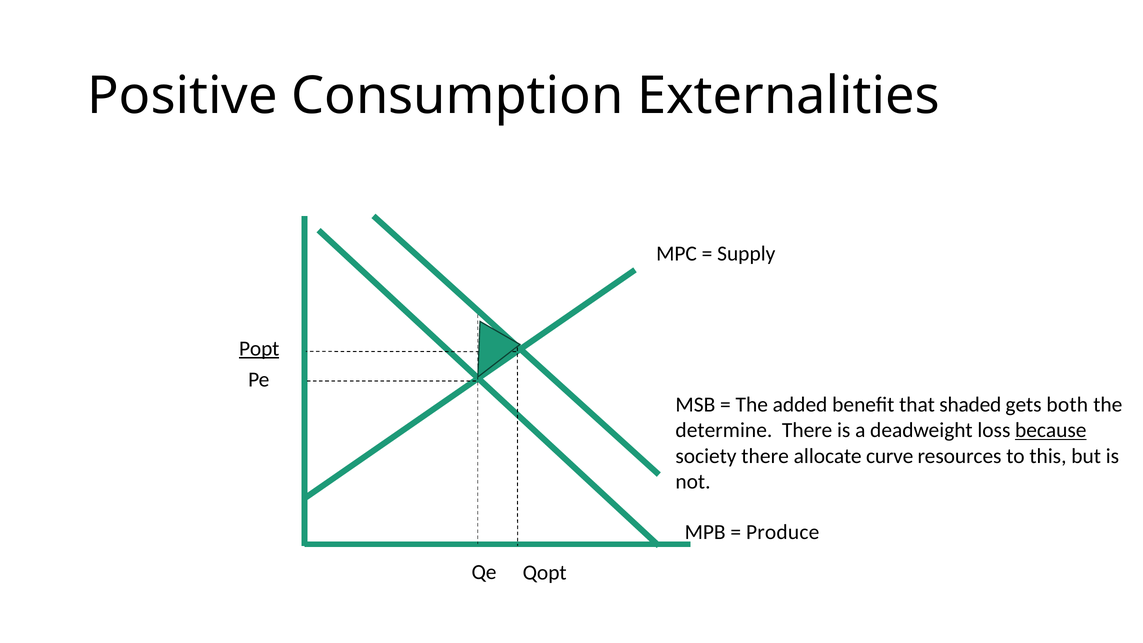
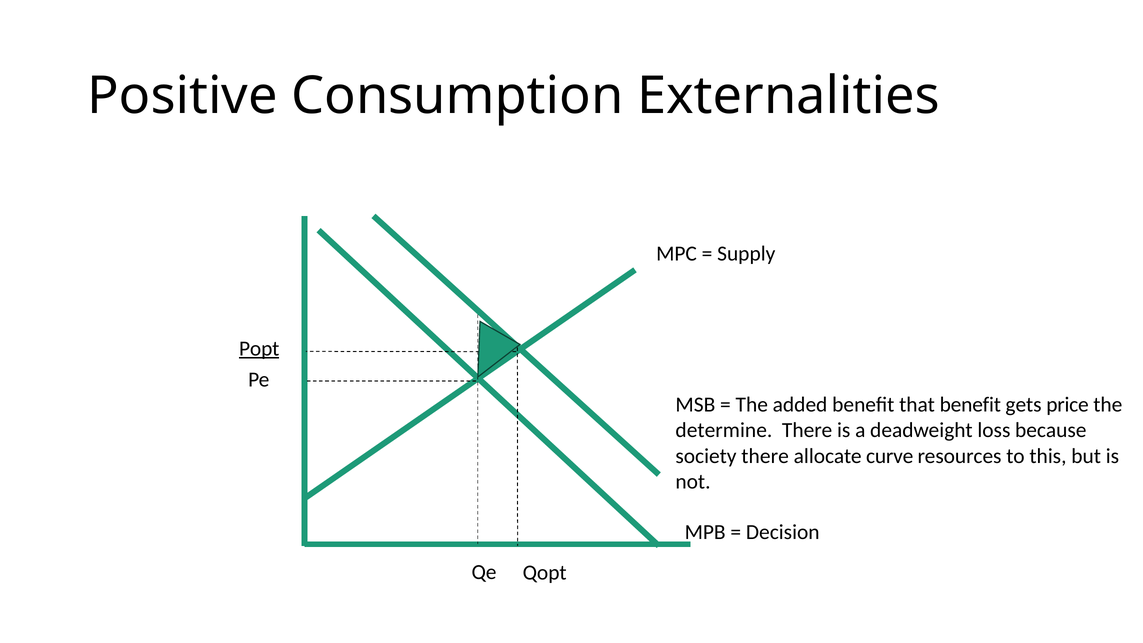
that shaded: shaded -> benefit
both: both -> price
because underline: present -> none
Produce: Produce -> Decision
